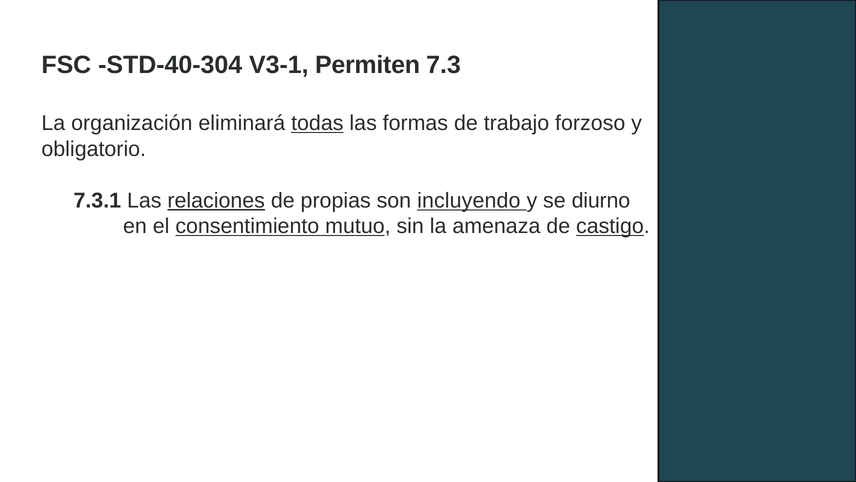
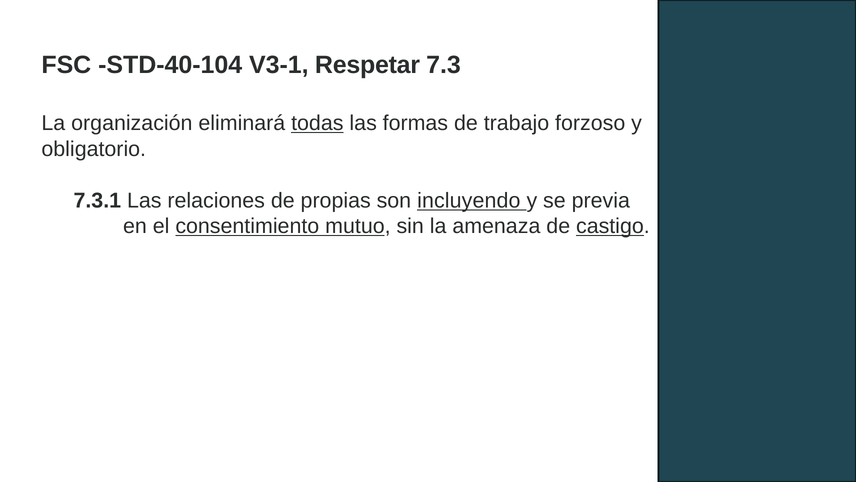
STD-40-304: STD-40-304 -> STD-40-104
Permiten: Permiten -> Respetar
relaciones underline: present -> none
diurno: diurno -> previa
